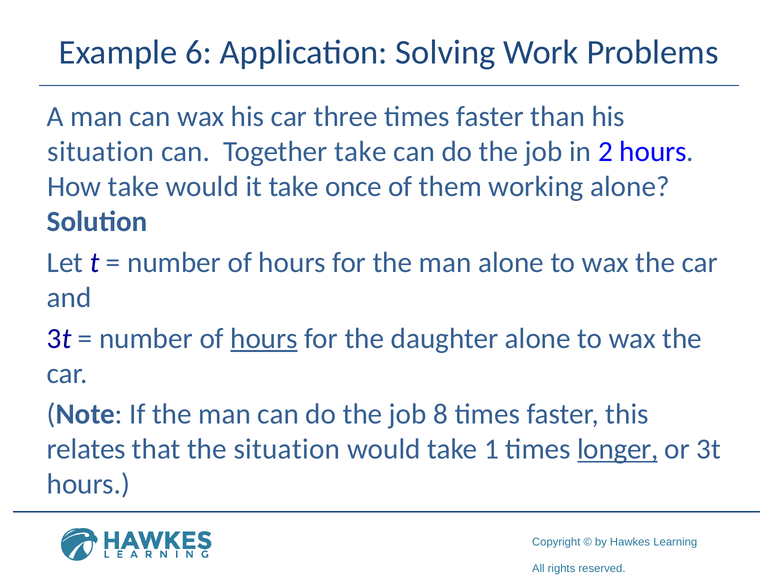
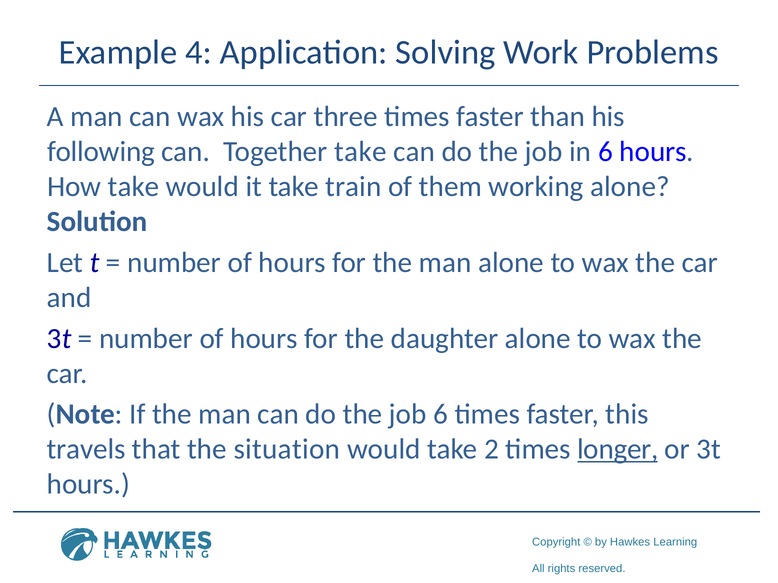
6: 6 -> 4
situation at (101, 152): situation -> following
in 2: 2 -> 6
once: once -> train
hours at (264, 339) underline: present -> none
job 8: 8 -> 6
relates: relates -> travels
1: 1 -> 2
